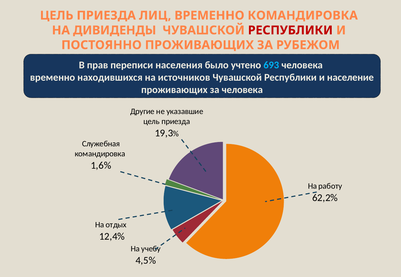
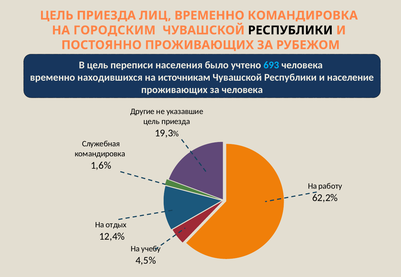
ДИВИДЕНДЫ: ДИВИДЕНДЫ -> ГОРОДСКИМ
РЕСПУБЛИКИ at (290, 30) colour: red -> black
В прав: прав -> цель
источников: источников -> источникам
